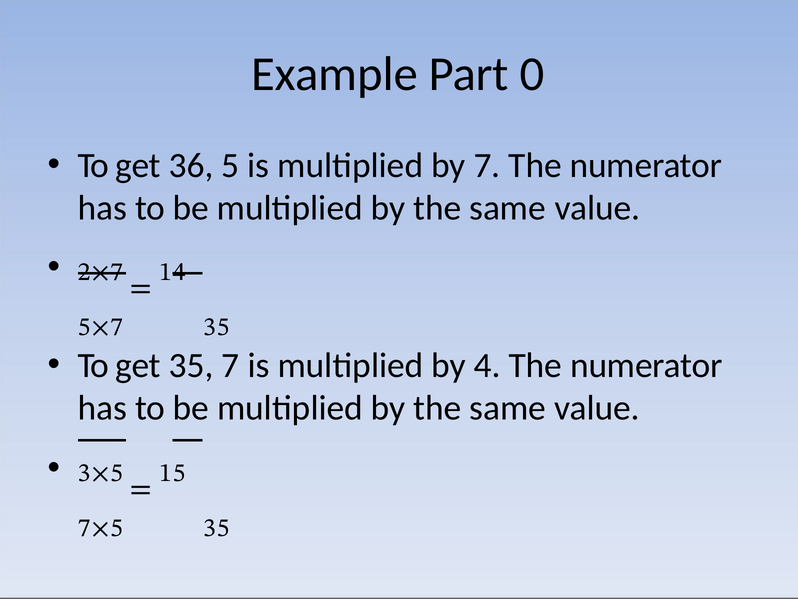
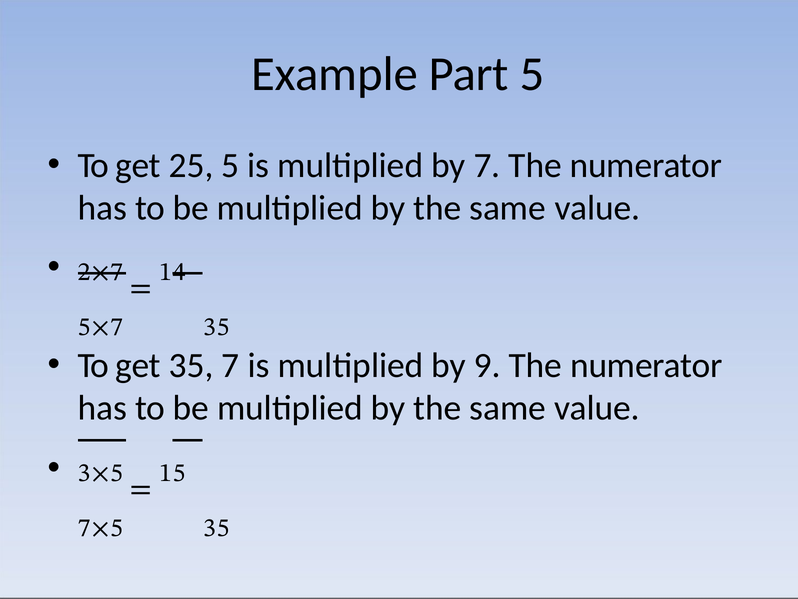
Part 0: 0 -> 5
36: 36 -> 25
4: 4 -> 9
